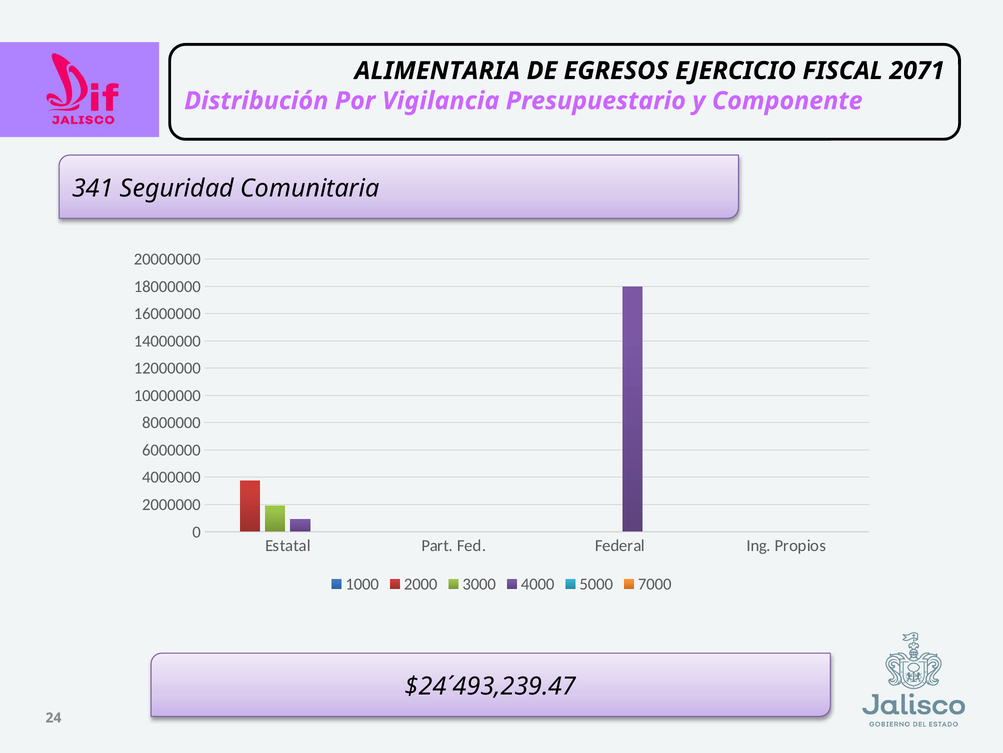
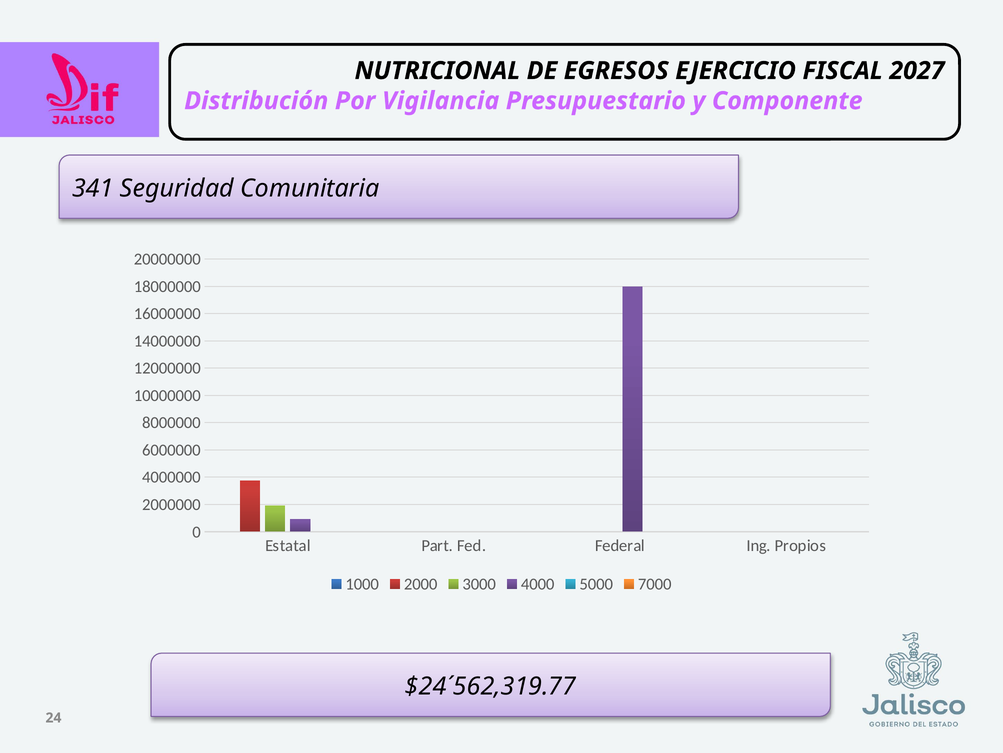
ALIMENTARIA: ALIMENTARIA -> NUTRICIONAL
2071: 2071 -> 2027
$24´493,239.47: $24´493,239.47 -> $24´562,319.77
